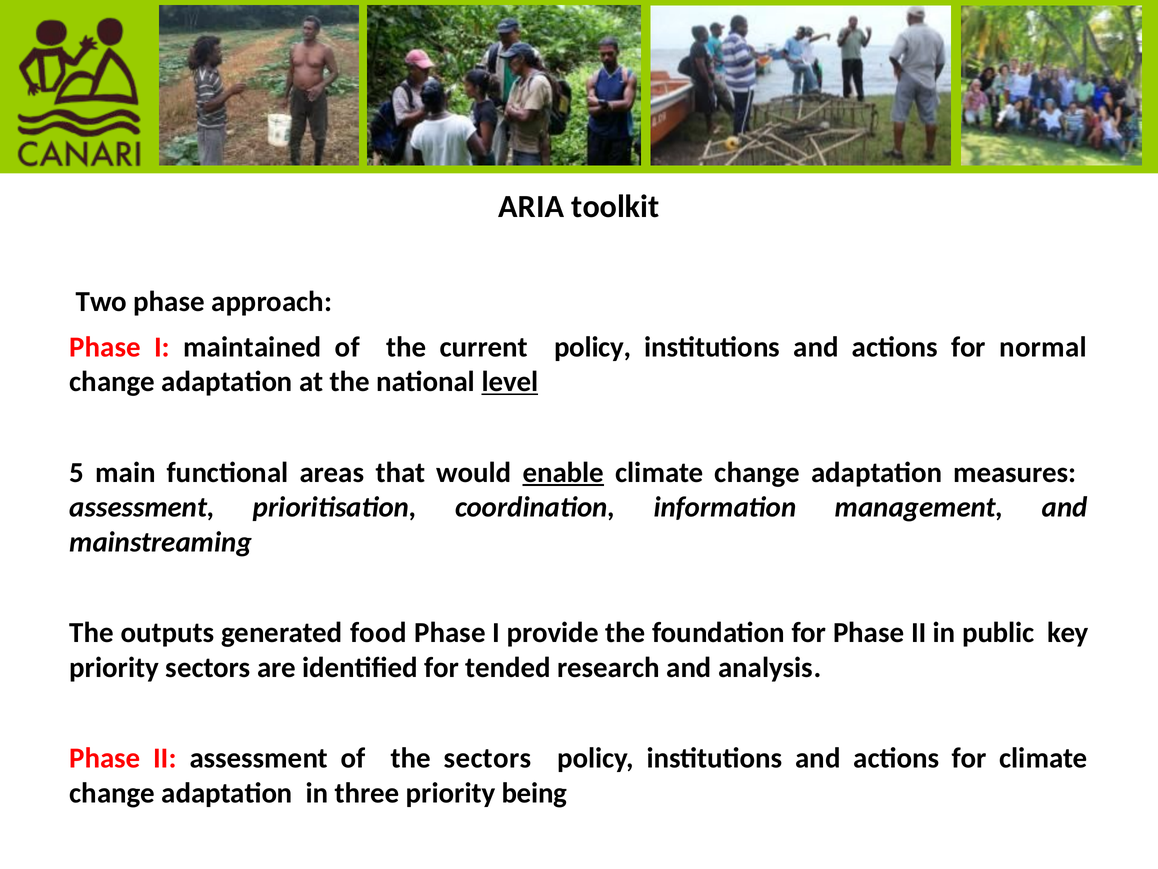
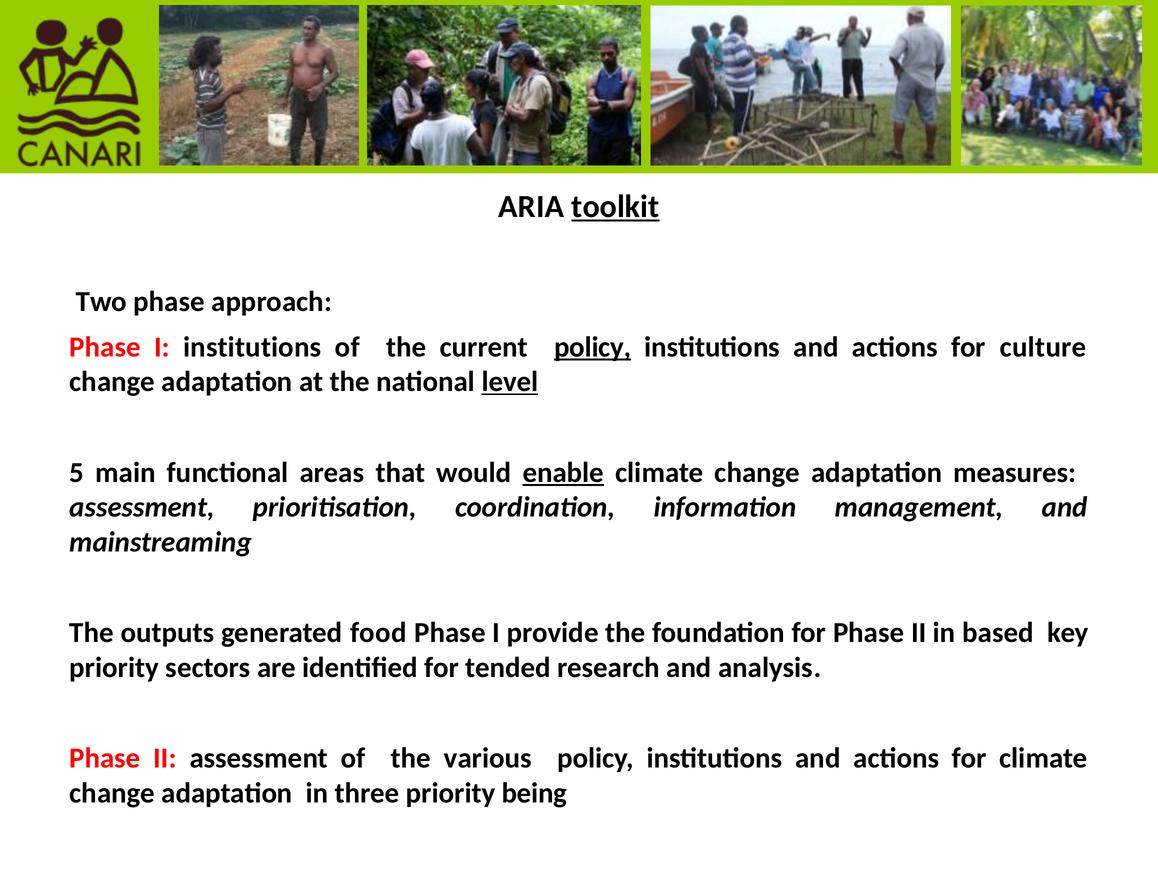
toolkit underline: none -> present
I maintained: maintained -> institutions
policy at (593, 347) underline: none -> present
normal: normal -> culture
public: public -> based
the sectors: sectors -> various
